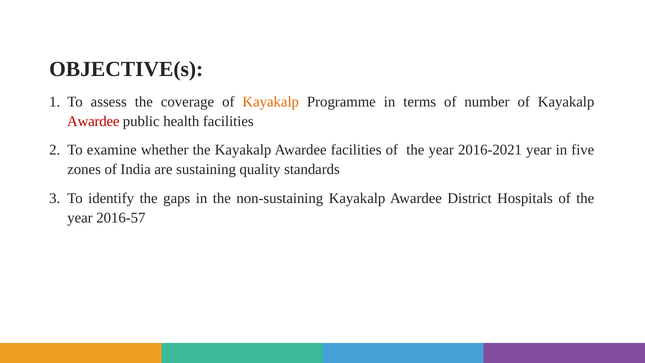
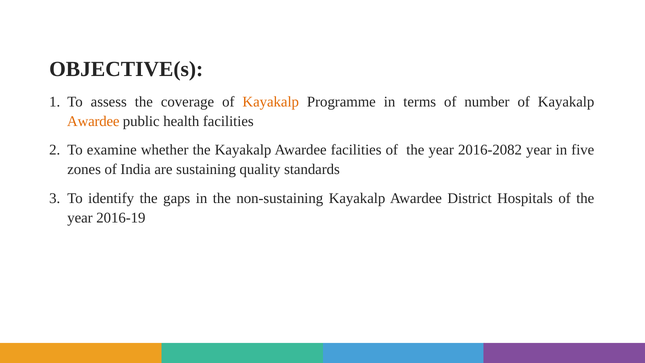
Awardee at (93, 121) colour: red -> orange
2016-2021: 2016-2021 -> 2016-2082
2016-57: 2016-57 -> 2016-19
